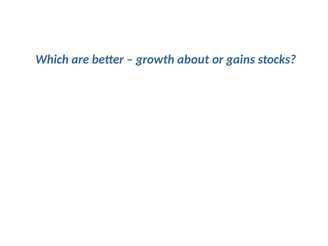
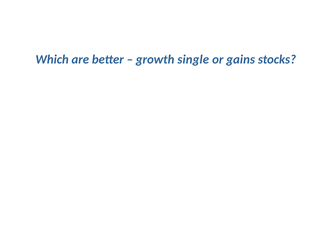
about: about -> single
